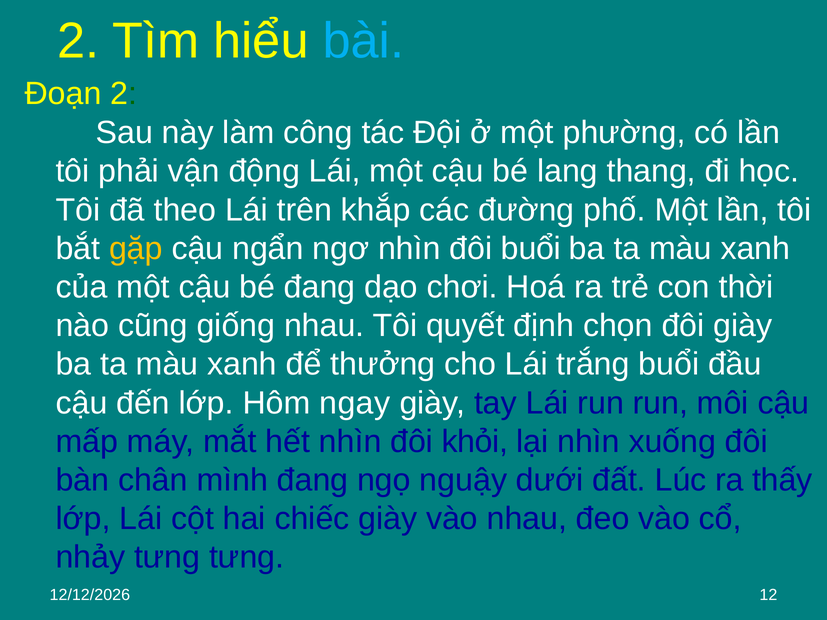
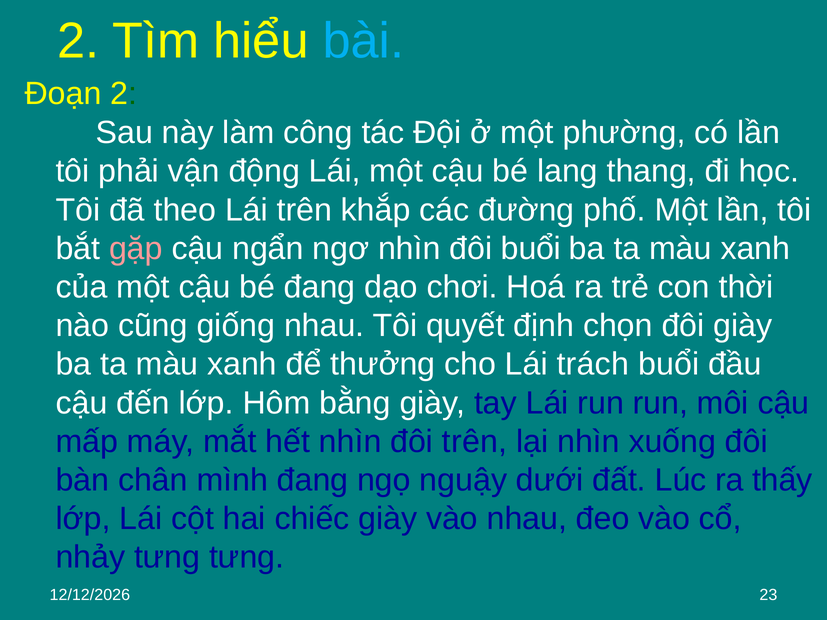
gặp colour: yellow -> pink
trắng: trắng -> trách
ngay: ngay -> bằng
đôi khỏi: khỏi -> trên
12: 12 -> 23
